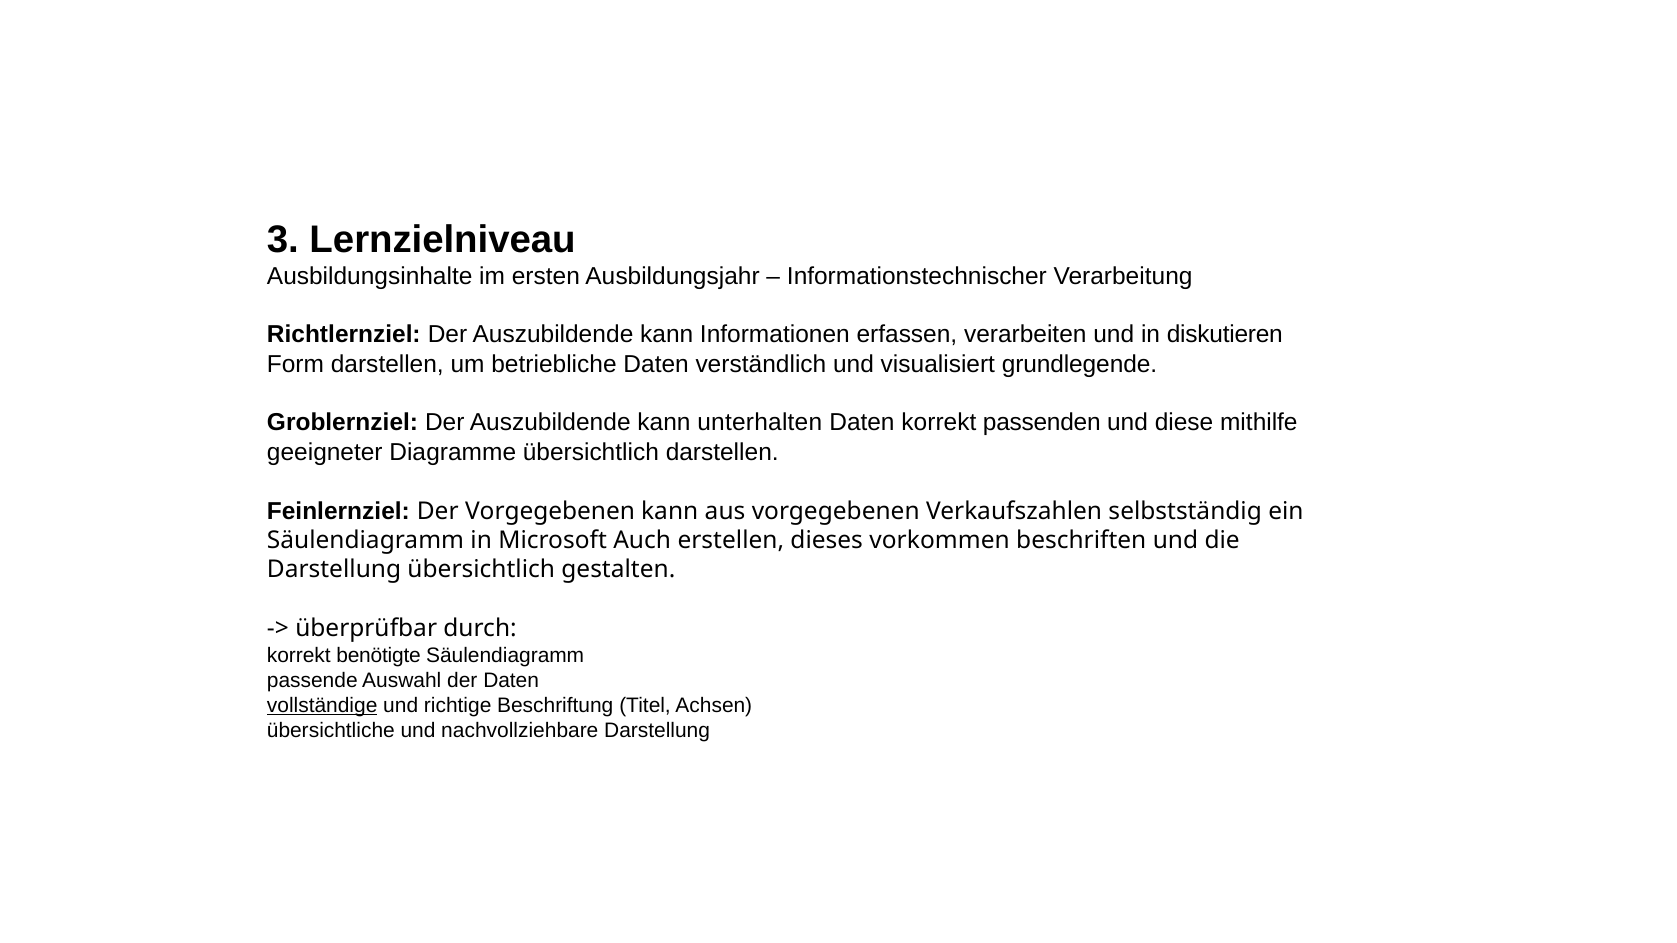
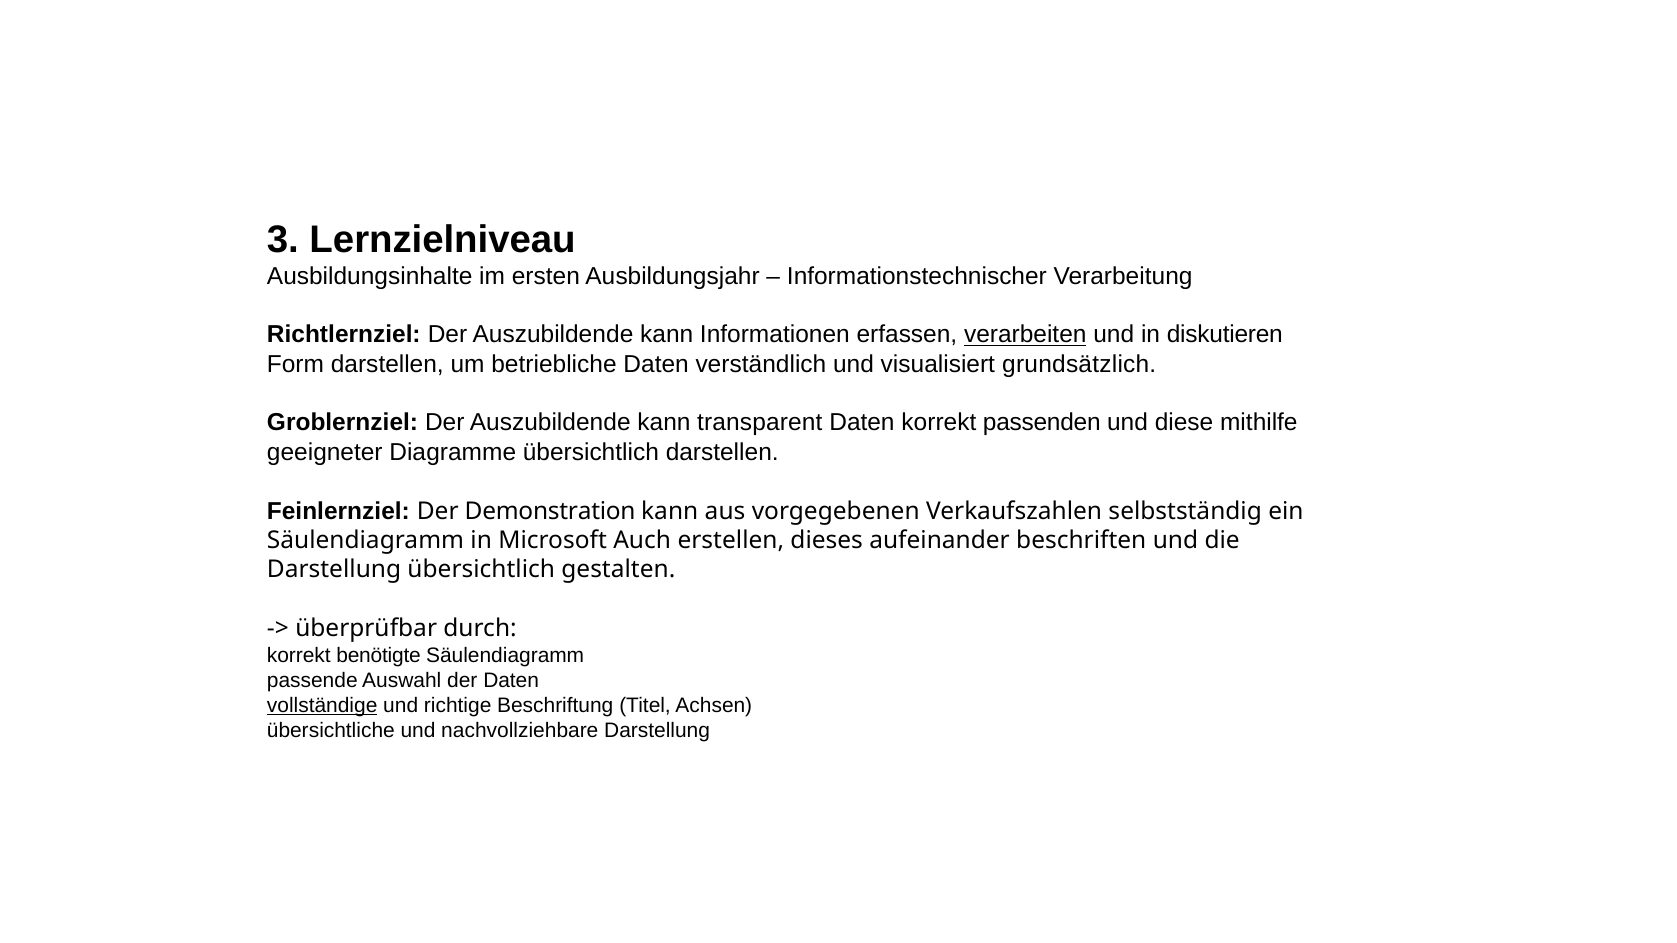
verarbeiten underline: none -> present
grundlegende: grundlegende -> grundsätzlich
unterhalten: unterhalten -> transparent
Der Vorgegebenen: Vorgegebenen -> Demonstration
vorkommen: vorkommen -> aufeinander
